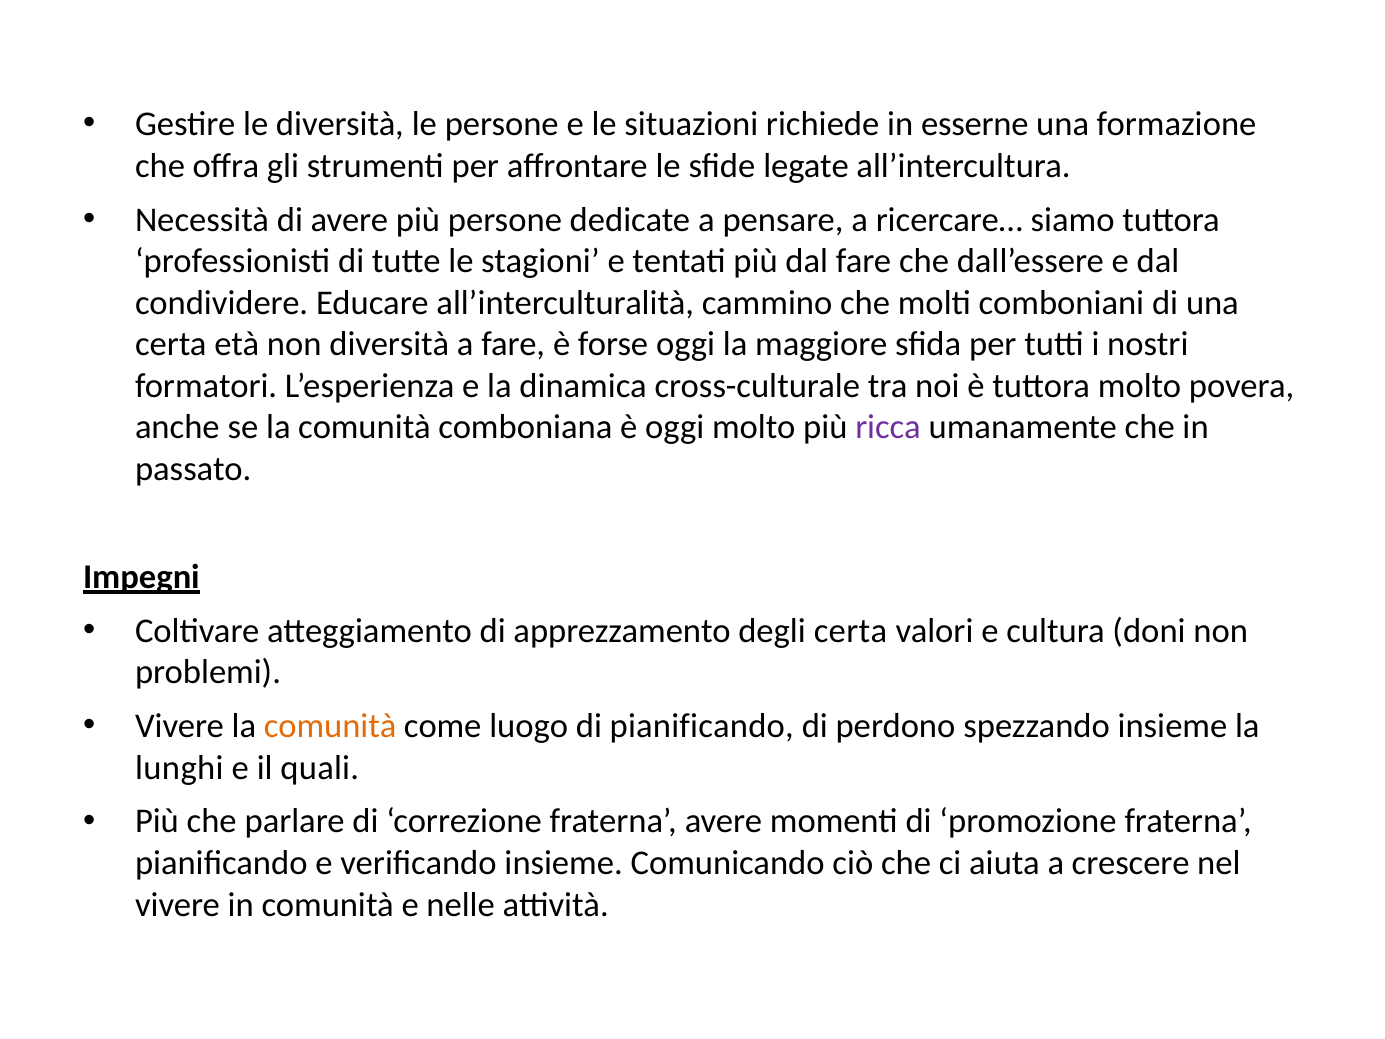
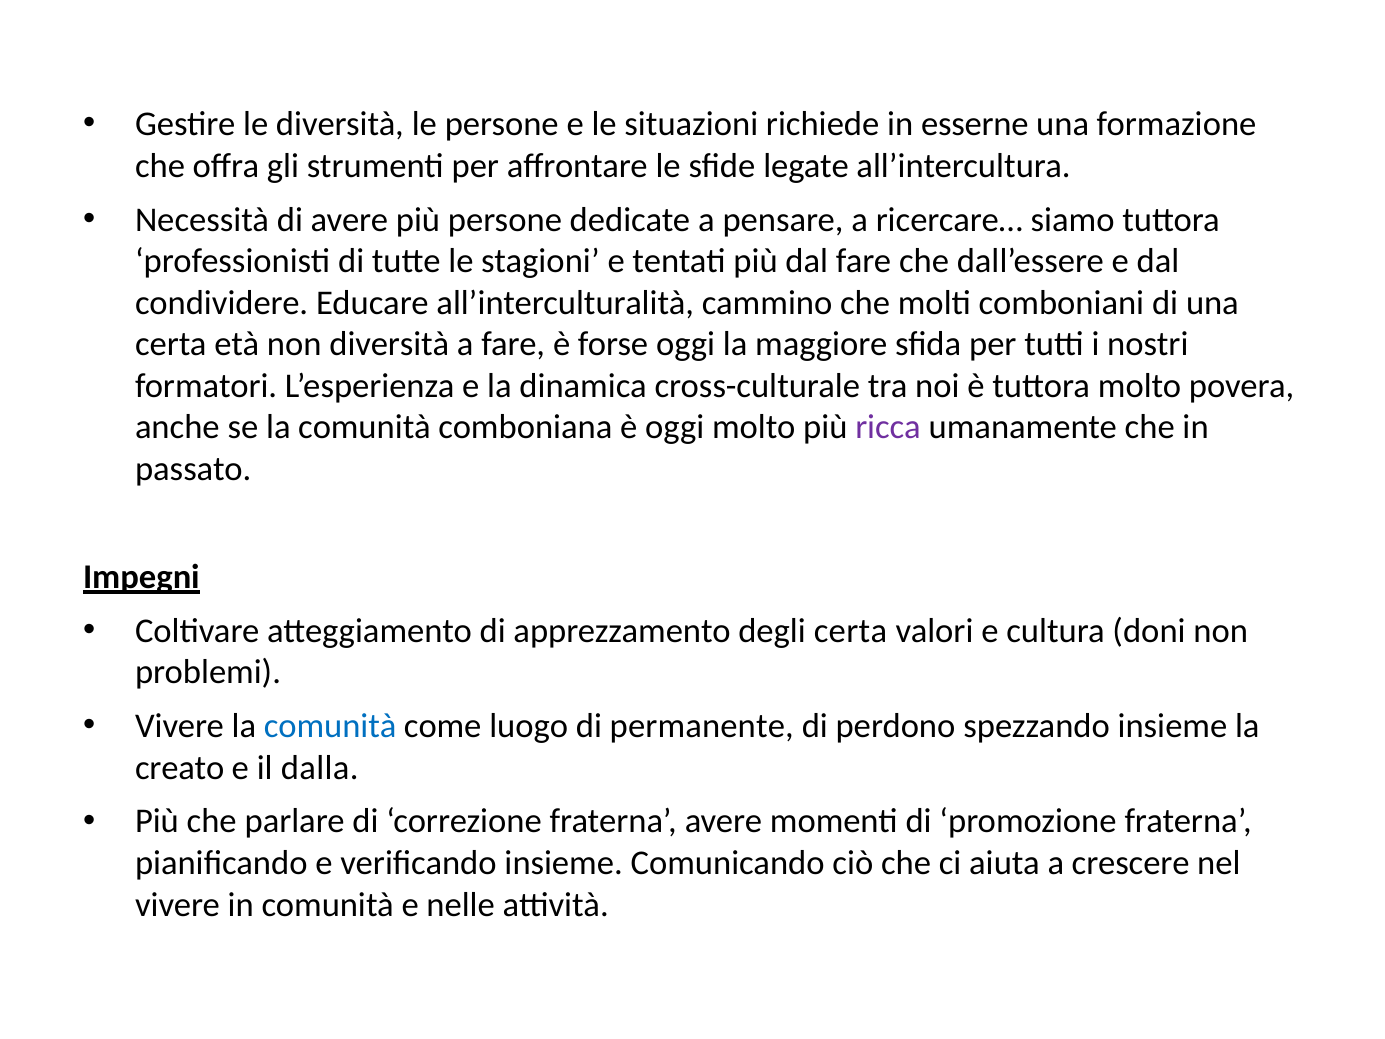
comunità at (330, 726) colour: orange -> blue
di pianificando: pianificando -> permanente
lunghi: lunghi -> creato
quali: quali -> dalla
